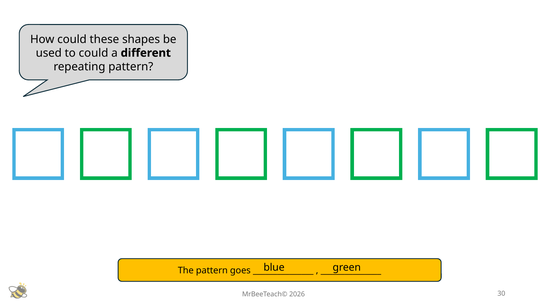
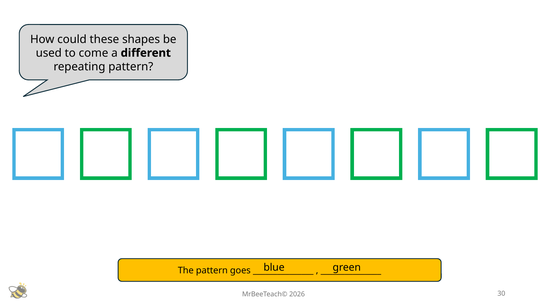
to could: could -> come
